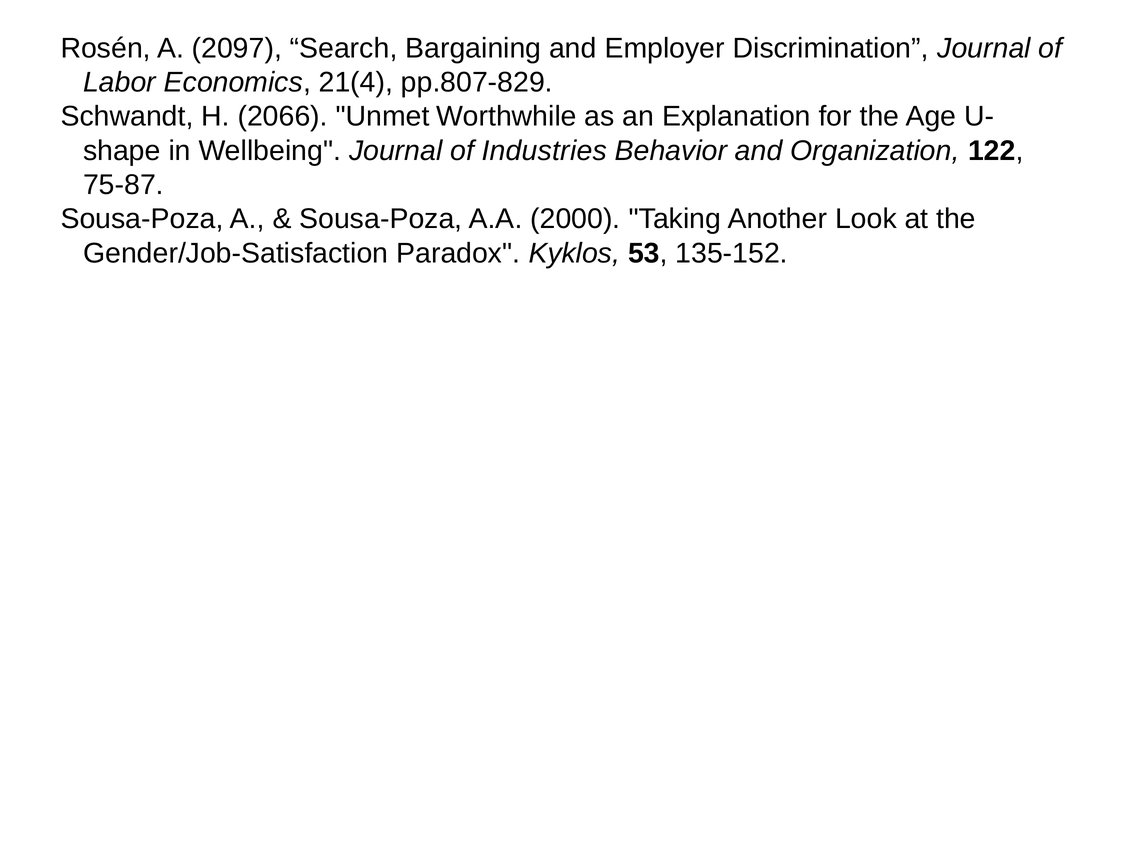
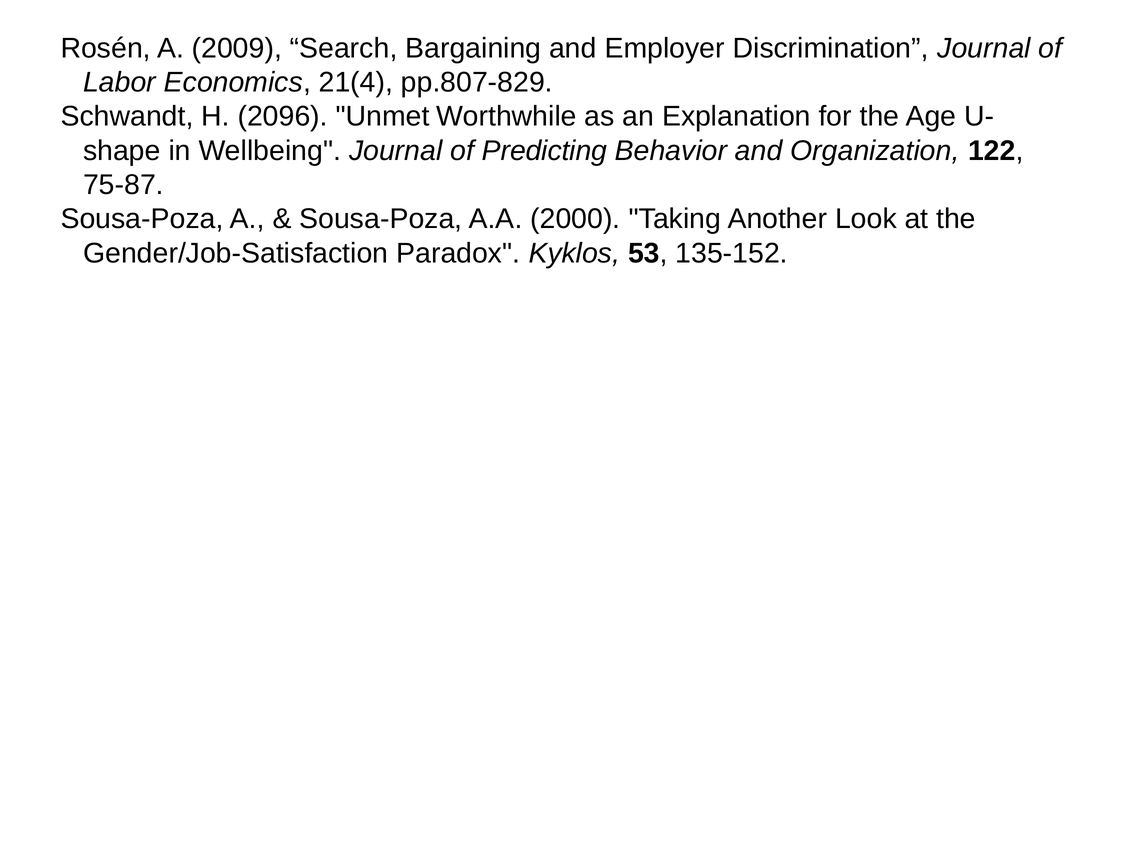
2097: 2097 -> 2009
2066: 2066 -> 2096
Industries: Industries -> Predicting
